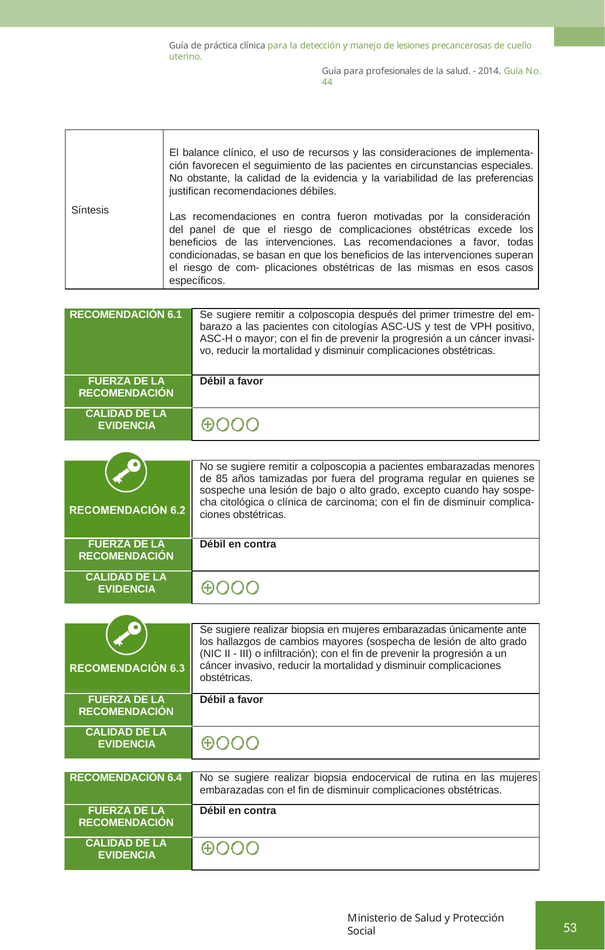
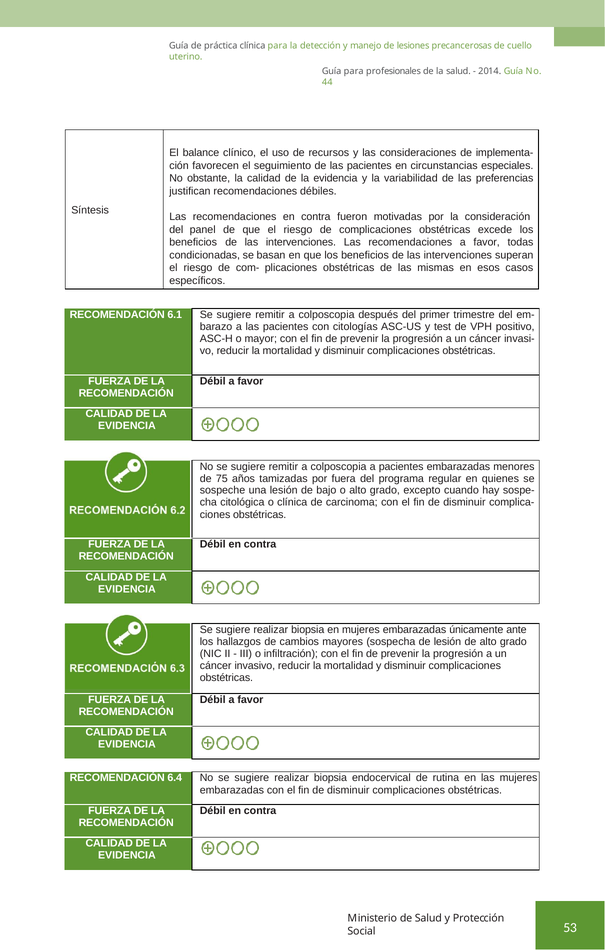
85: 85 -> 75
